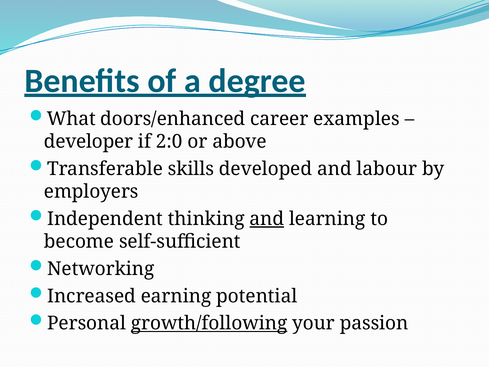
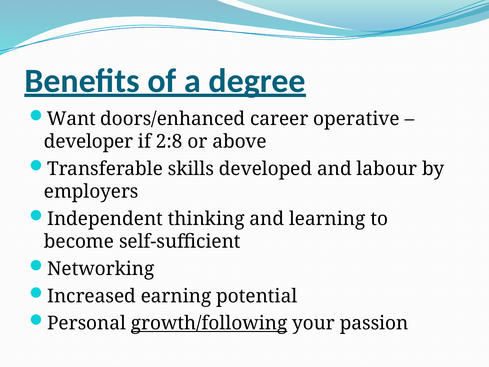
What: What -> Want
examples: examples -> operative
2:0: 2:0 -> 2:8
and at (267, 219) underline: present -> none
